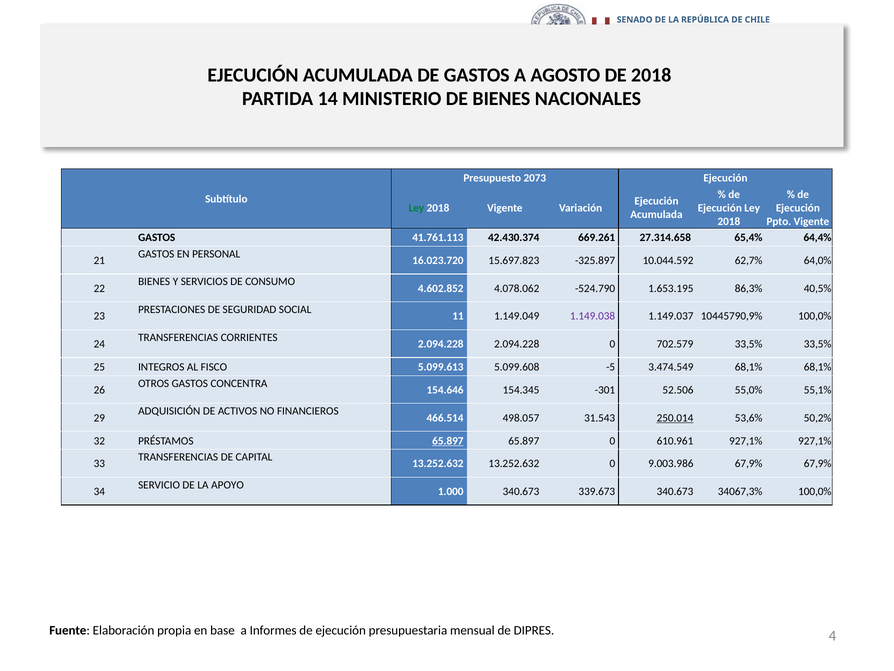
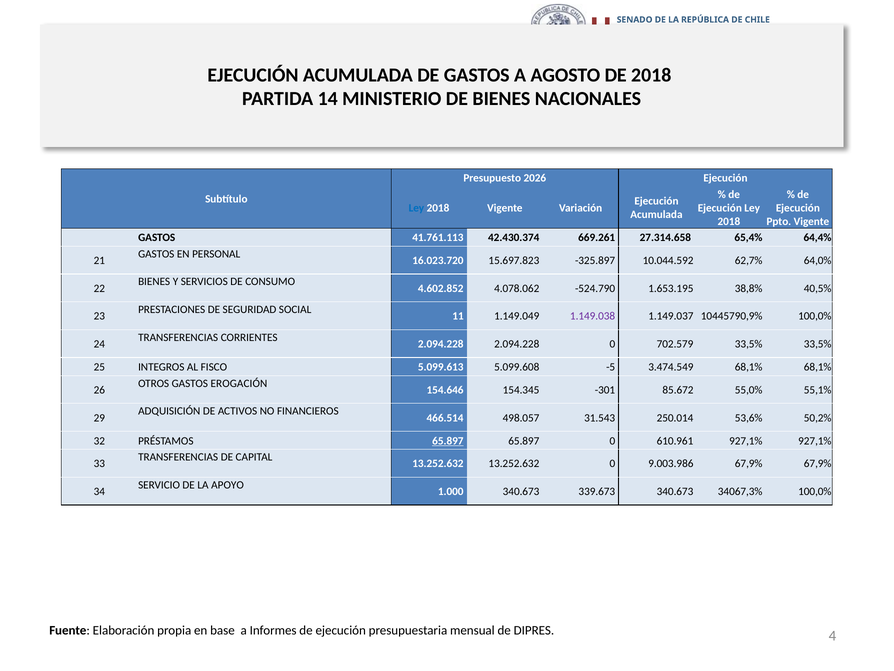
2073: 2073 -> 2026
Ley at (416, 208) colour: green -> blue
86,3%: 86,3% -> 38,8%
CONCENTRA: CONCENTRA -> EROGACIÓN
52.506: 52.506 -> 85.672
250.014 underline: present -> none
